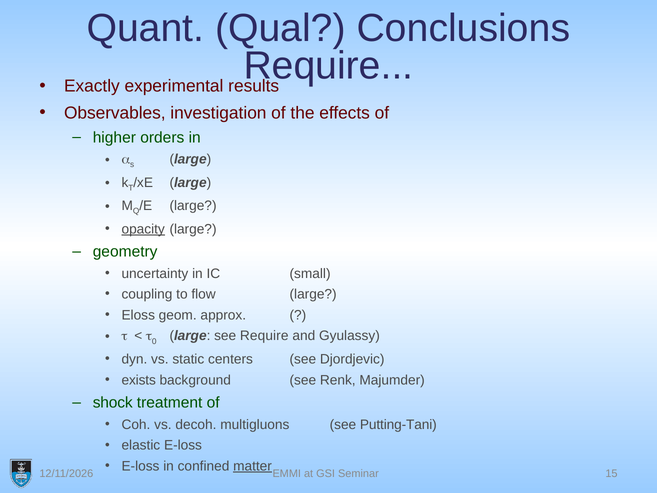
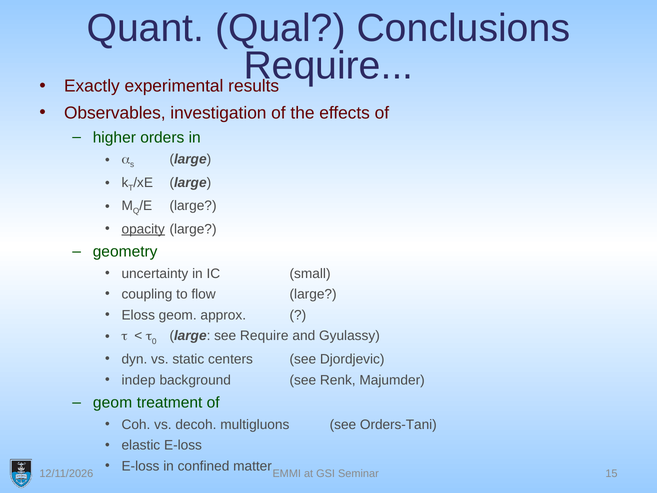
exists: exists -> indep
shock at (113, 403): shock -> geom
Putting-Tani: Putting-Tani -> Orders-Tani
matter underline: present -> none
